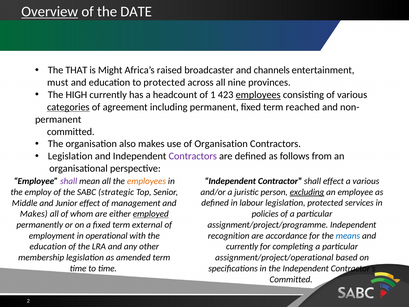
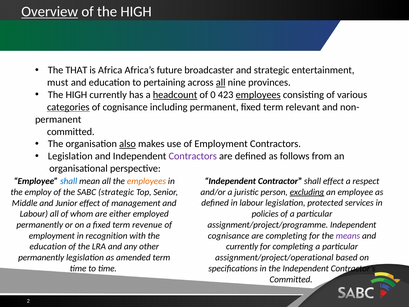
of the DATE: DATE -> HIGH
Might: Might -> Africa
raised: raised -> future
and channels: channels -> strategic
to protected: protected -> pertaining
all at (221, 82) underline: none -> present
headcount underline: none -> present
1: 1 -> 0
of agreement: agreement -> cognisance
reached: reached -> relevant
also underline: none -> present
use of Organisation: Organisation -> Employment
a various: various -> respect
shall at (69, 181) colour: purple -> blue
Makes at (34, 214): Makes -> Labour
employed underline: present -> none
external: external -> revenue
operational: operational -> recognition
recognition at (229, 236): recognition -> cognisance
are accordance: accordance -> completing
means colour: blue -> purple
membership at (41, 257): membership -> permanently
